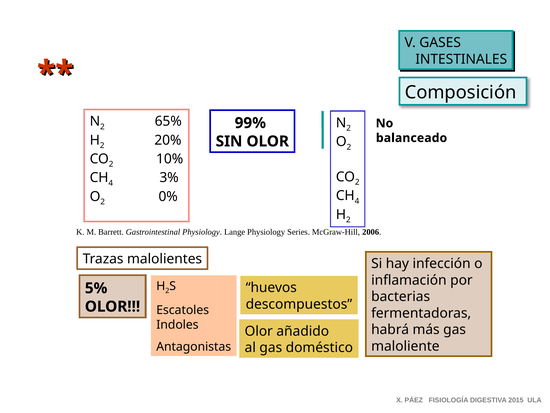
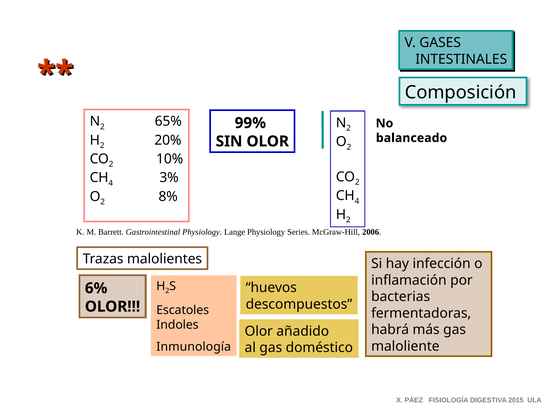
0%: 0% -> 8%
5%: 5% -> 6%
Antagonistas: Antagonistas -> Inmunología
